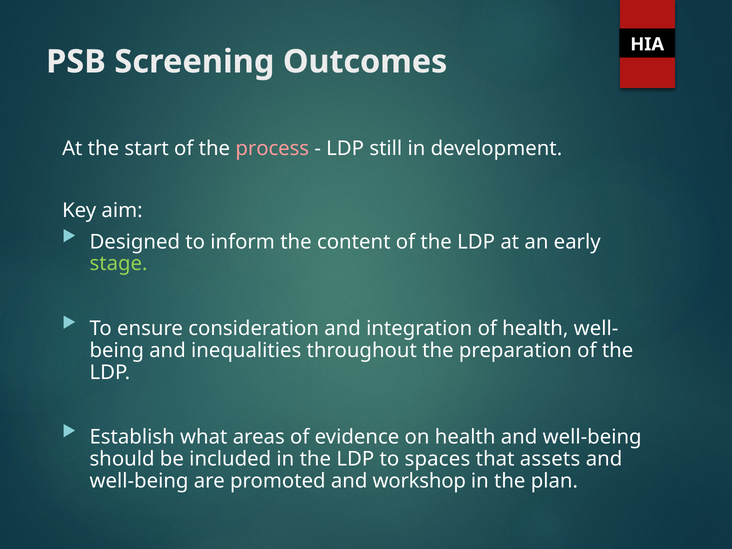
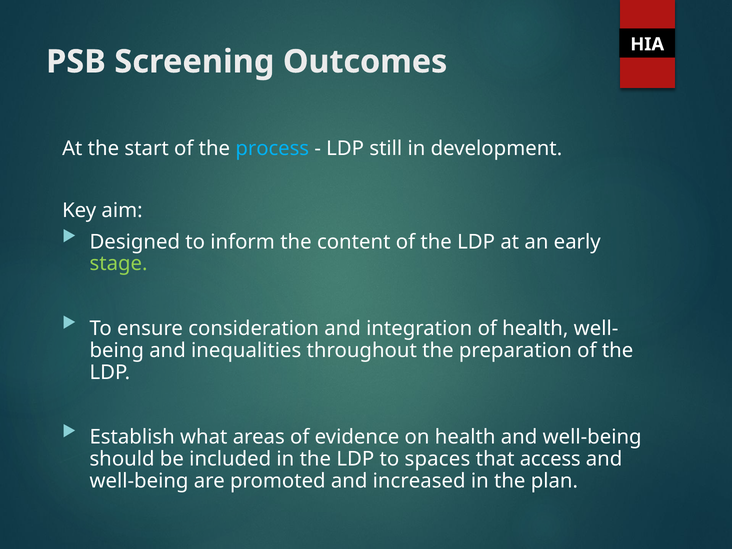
process colour: pink -> light blue
assets: assets -> access
workshop: workshop -> increased
